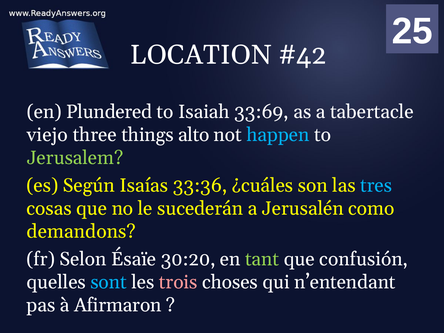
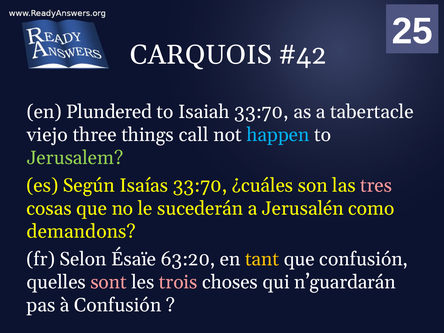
LOCATION: LOCATION -> CARQUOIS
Isaiah 33:69: 33:69 -> 33:70
alto: alto -> call
Isaías 33:36: 33:36 -> 33:70
tres colour: light blue -> pink
30:20: 30:20 -> 63:20
tant colour: light green -> yellow
sont colour: light blue -> pink
n’entendant: n’entendant -> n’guardarán
à Afirmaron: Afirmaron -> Confusión
